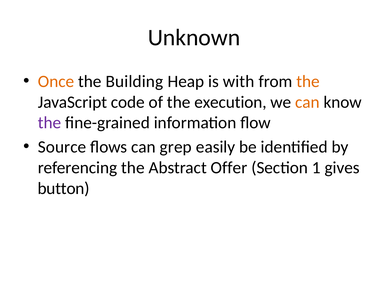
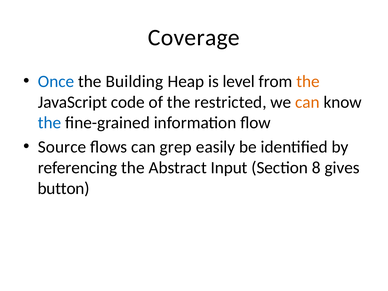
Unknown: Unknown -> Coverage
Once colour: orange -> blue
with: with -> level
execution: execution -> restricted
the at (50, 123) colour: purple -> blue
Offer: Offer -> Input
1: 1 -> 8
